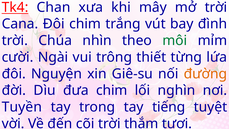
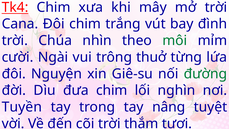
Tk4 Chan: Chan -> Chim
thiết: thiết -> thuở
đường colour: orange -> green
tiếng: tiếng -> nâng
